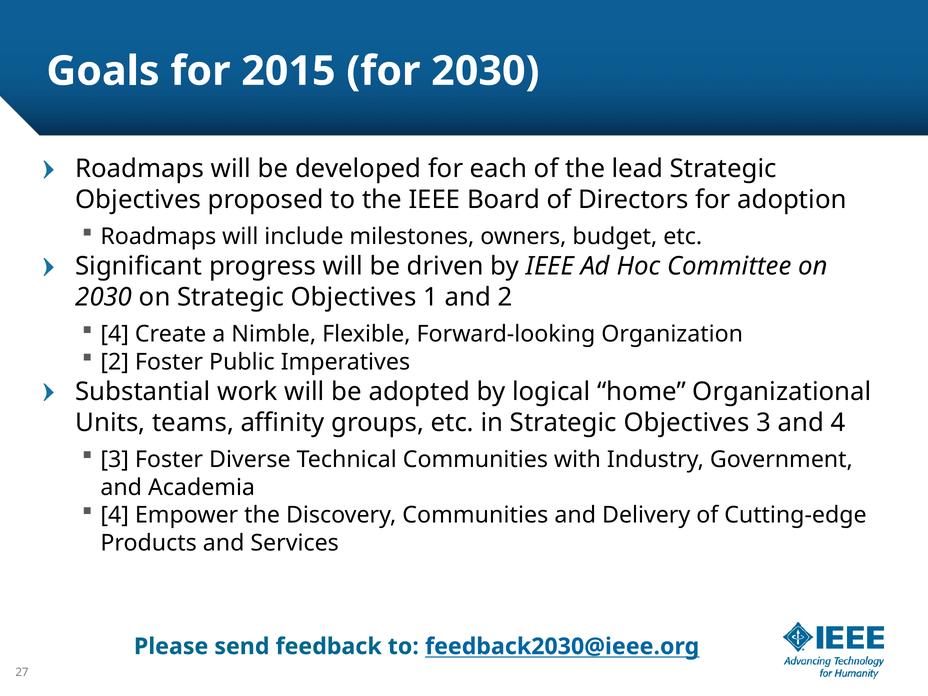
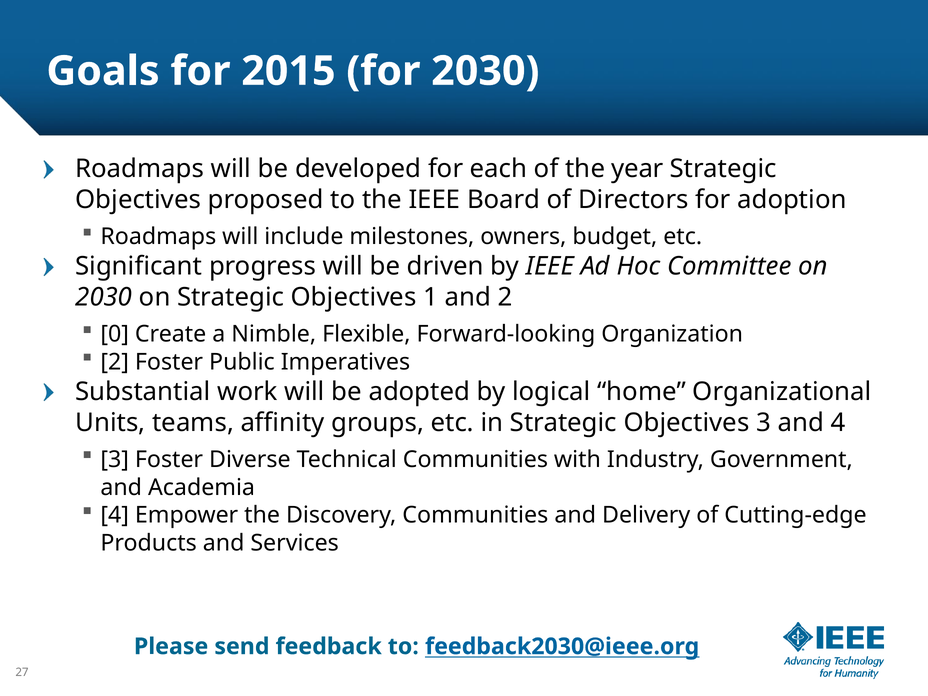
lead: lead -> year
4 at (115, 334): 4 -> 0
